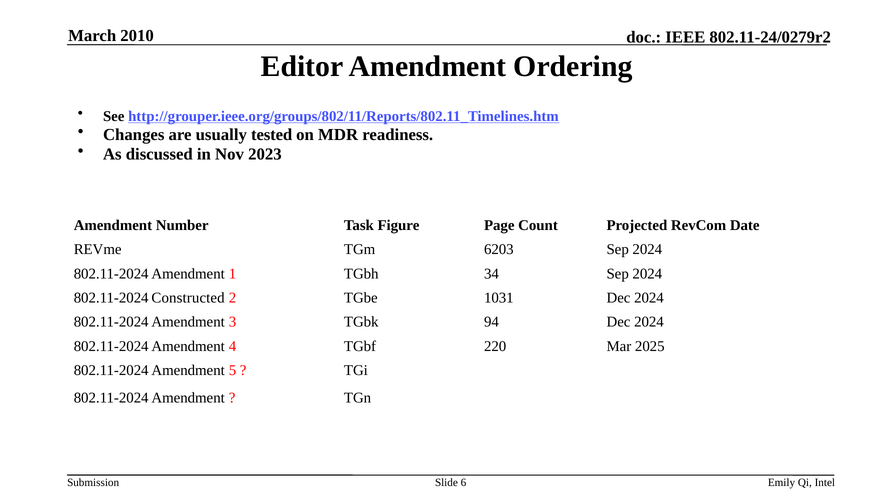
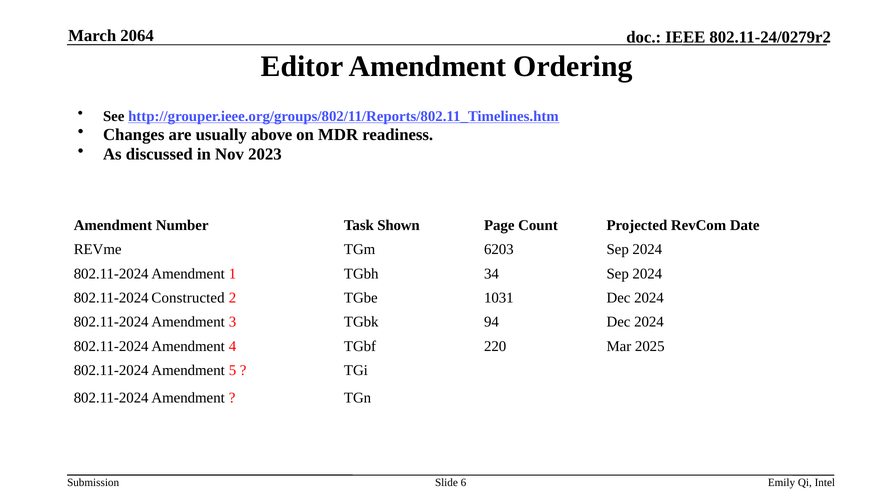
2010: 2010 -> 2064
tested: tested -> above
Figure: Figure -> Shown
